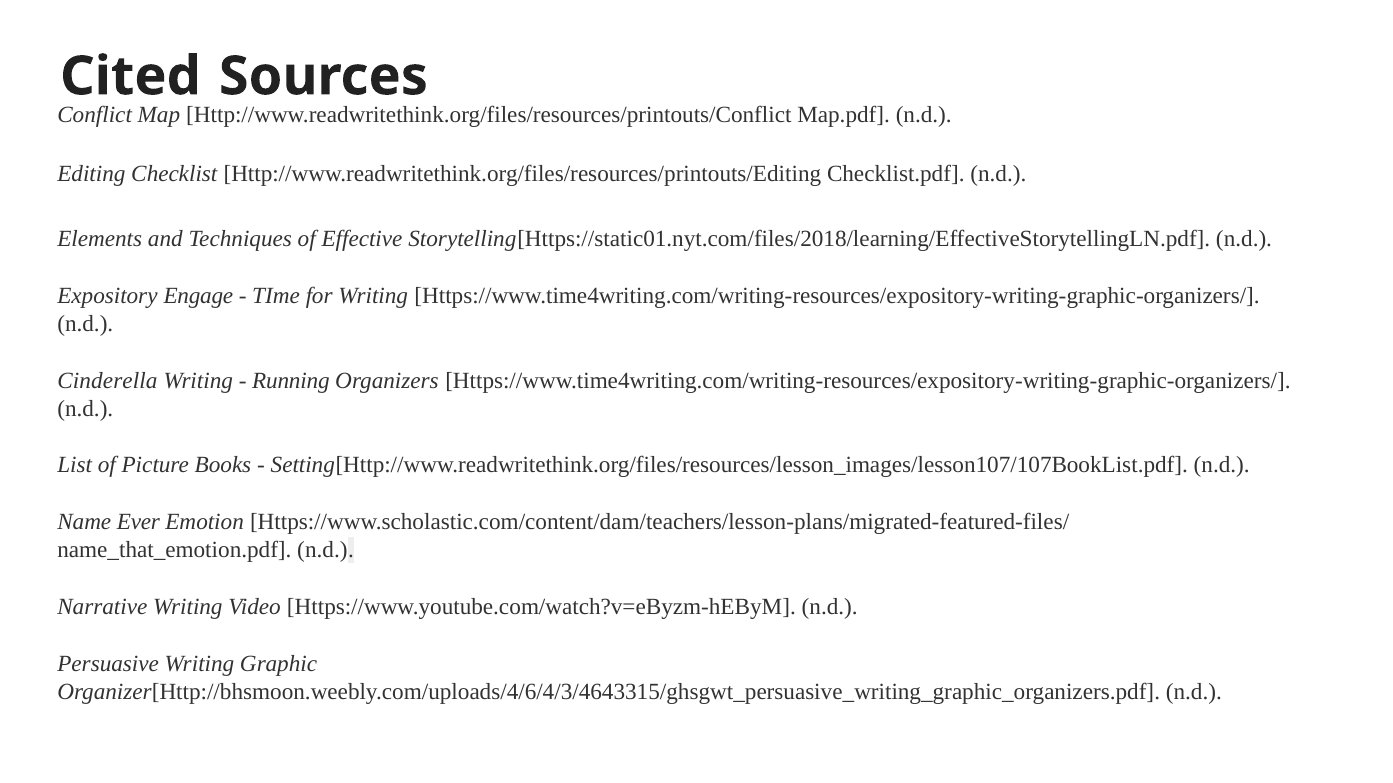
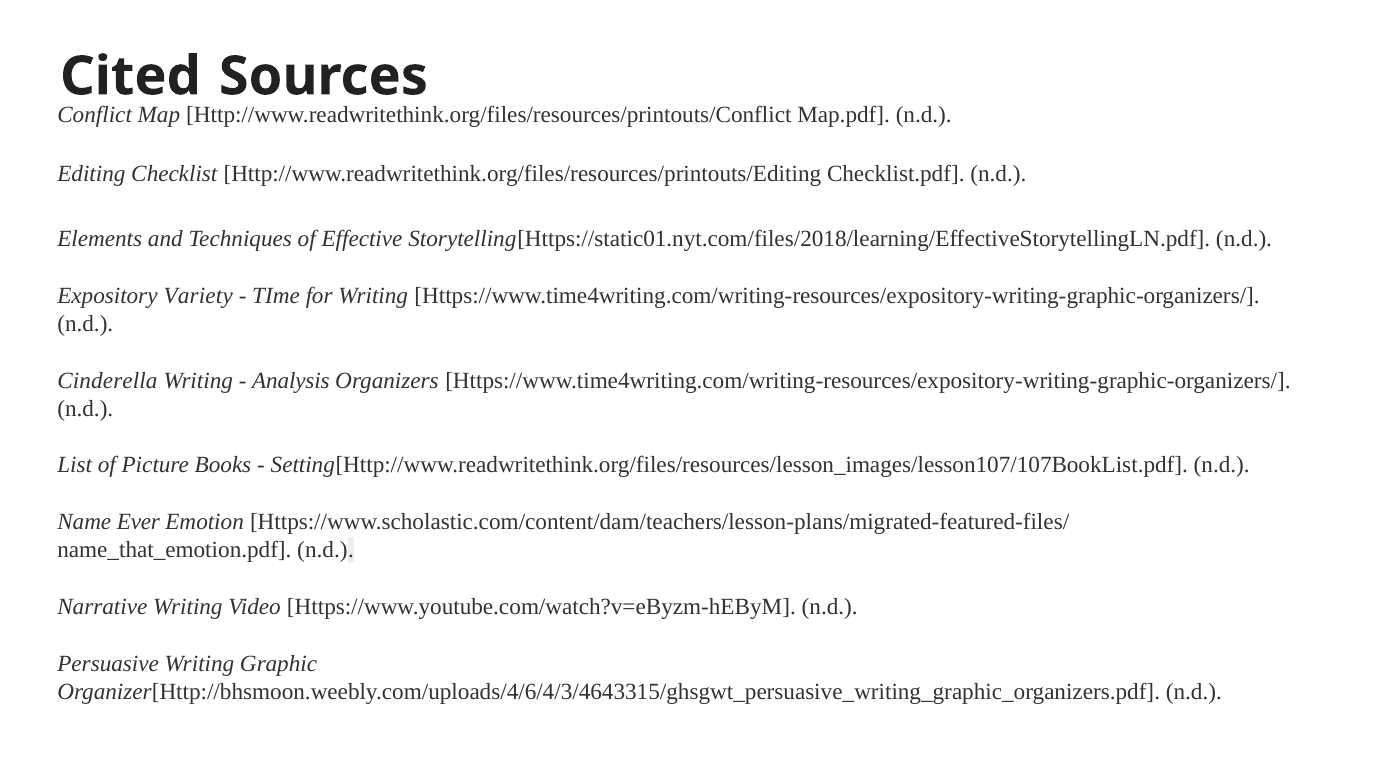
Engage: Engage -> Variety
Running: Running -> Analysis
